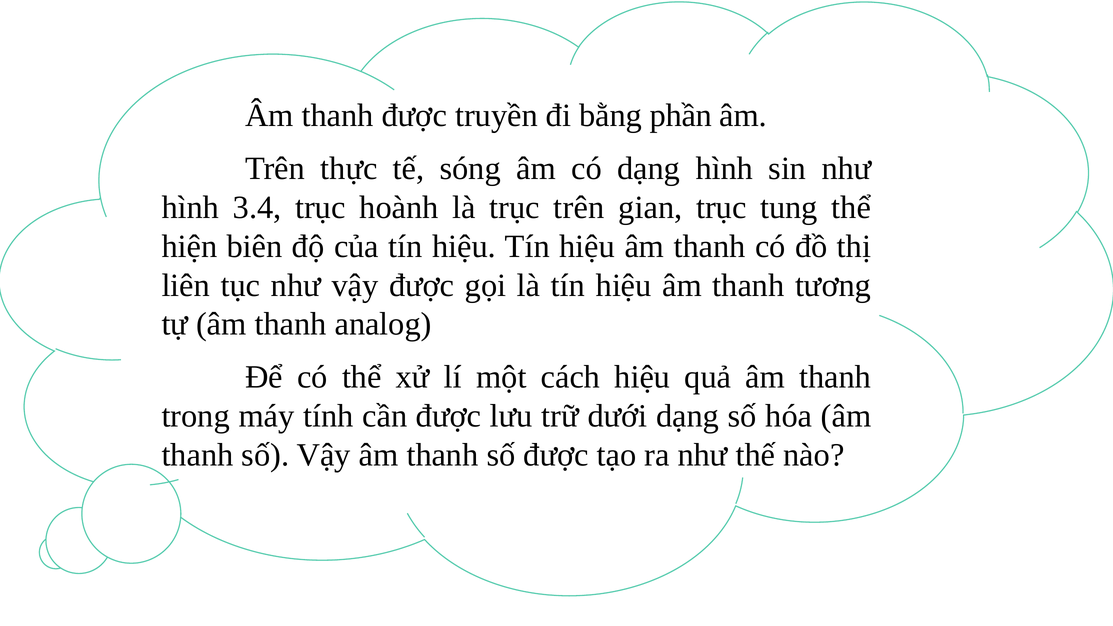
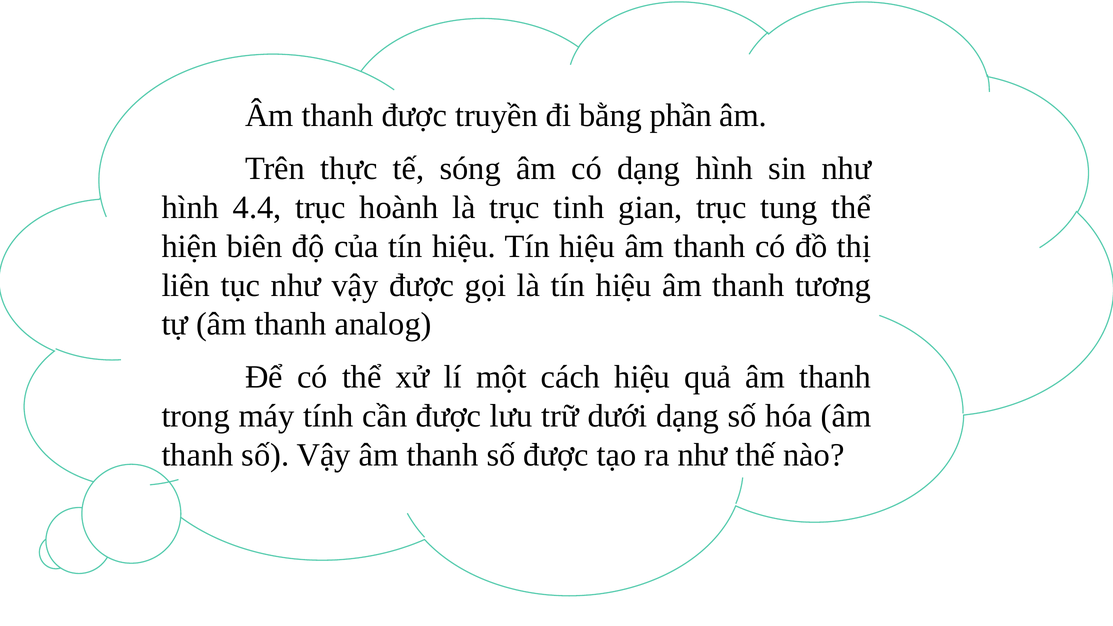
3.4: 3.4 -> 4.4
trục trên: trên -> tinh
